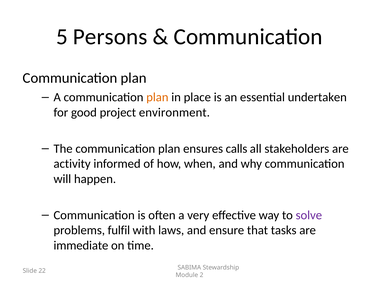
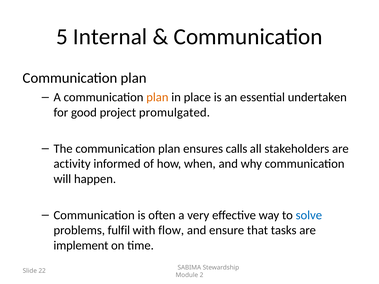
Persons: Persons -> Internal
environment: environment -> promulgated
solve colour: purple -> blue
laws: laws -> flow
immediate: immediate -> implement
